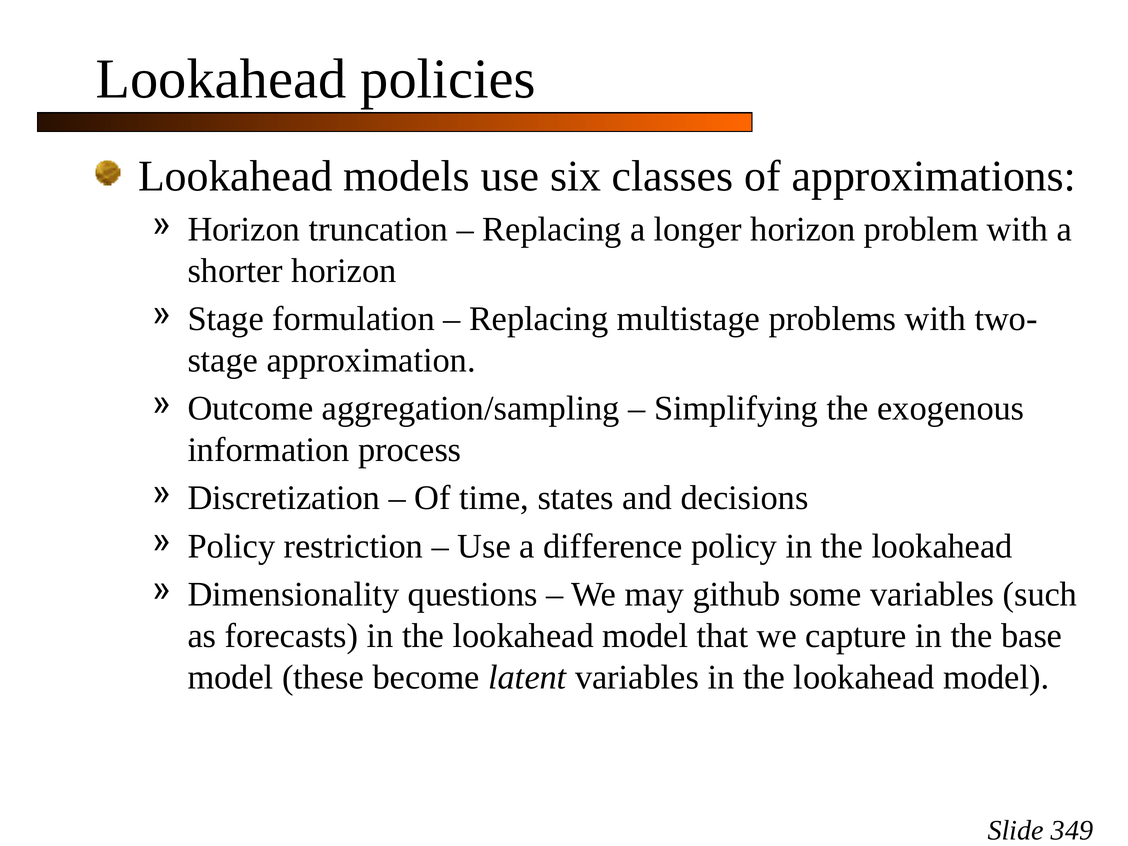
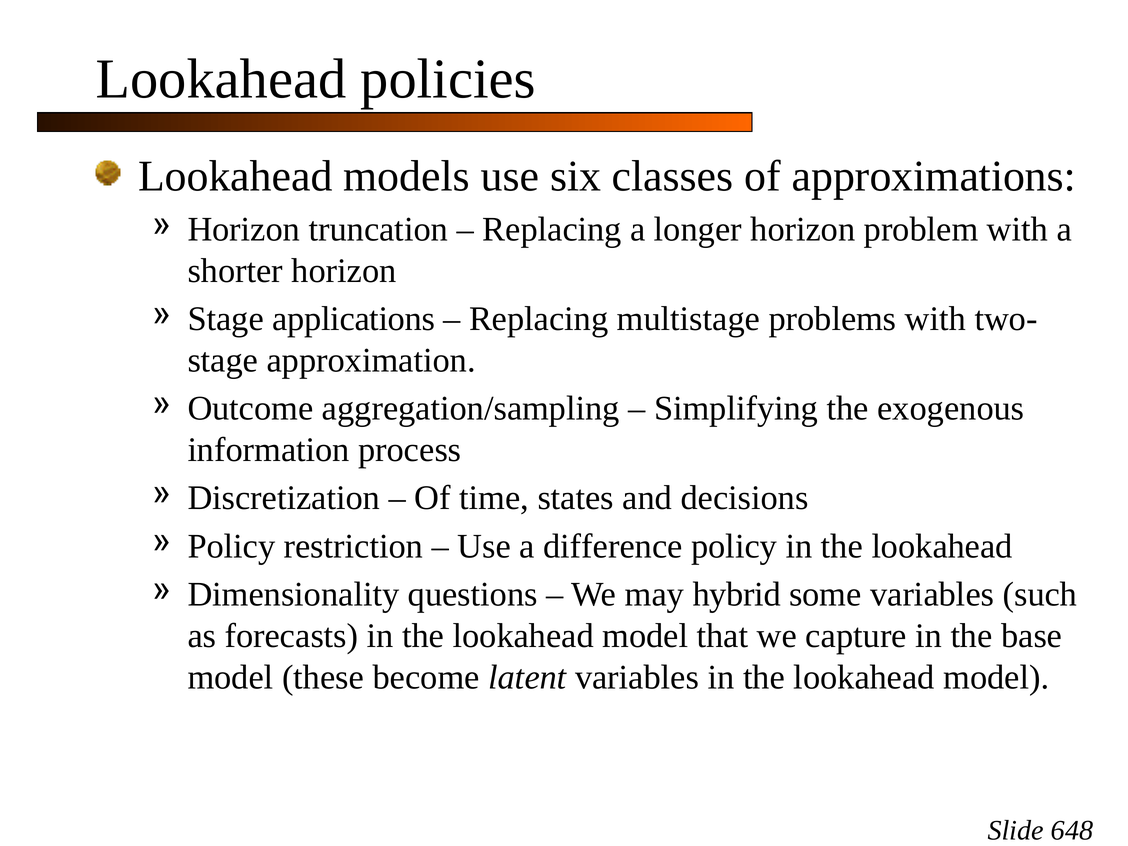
formulation: formulation -> applications
github: github -> hybrid
349: 349 -> 648
